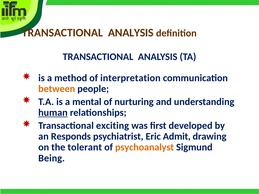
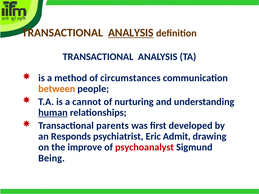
ANALYSIS at (131, 33) underline: none -> present
interpretation: interpretation -> circumstances
mental: mental -> cannot
exciting: exciting -> parents
tolerant: tolerant -> improve
psychoanalyst colour: orange -> red
